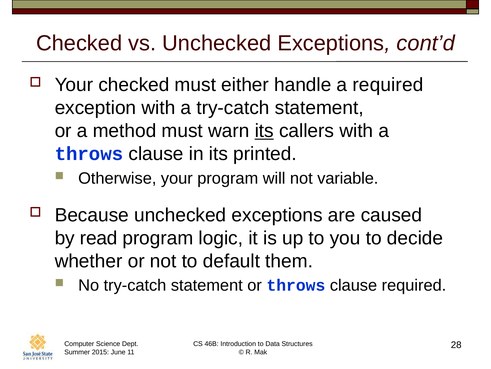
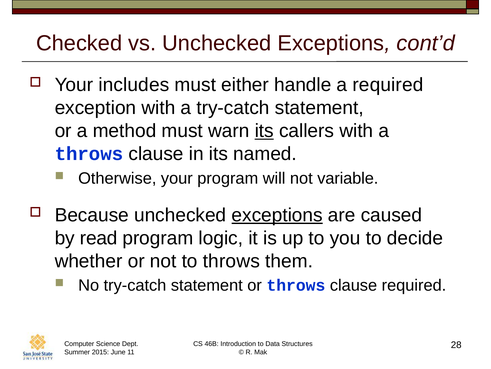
Your checked: checked -> includes
printed: printed -> named
exceptions at (277, 215) underline: none -> present
to default: default -> throws
